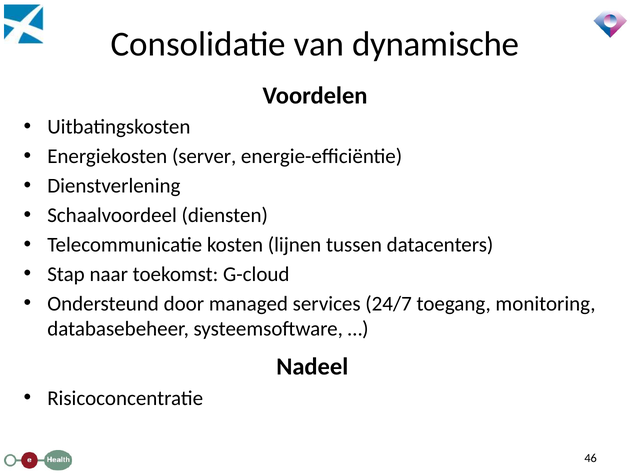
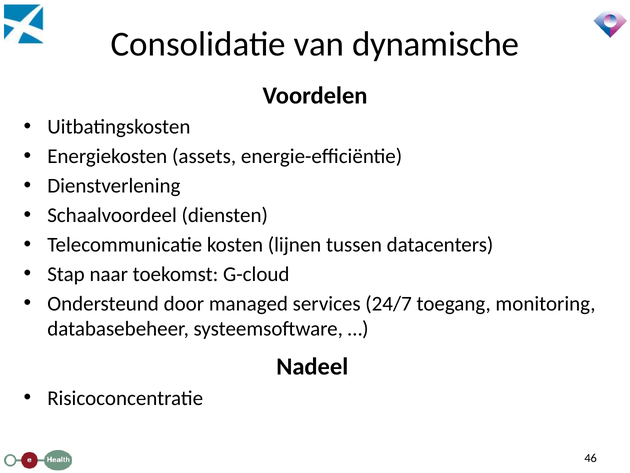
server: server -> assets
